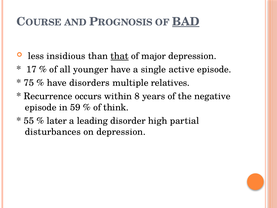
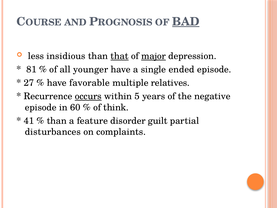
major underline: none -> present
17: 17 -> 81
active: active -> ended
75: 75 -> 27
disorders: disorders -> favorable
occurs underline: none -> present
8: 8 -> 5
59: 59 -> 60
55: 55 -> 41
later at (57, 121): later -> than
leading: leading -> feature
high: high -> guilt
on depression: depression -> complaints
